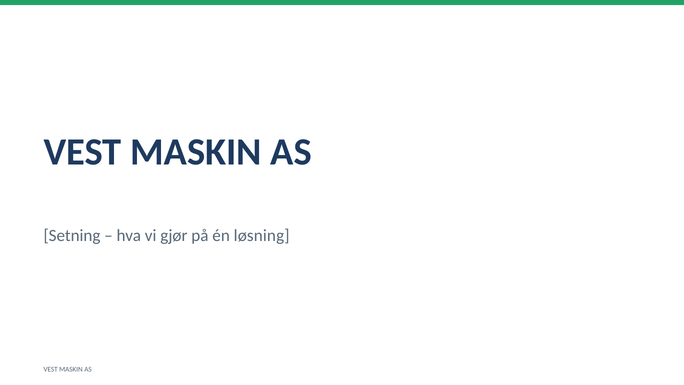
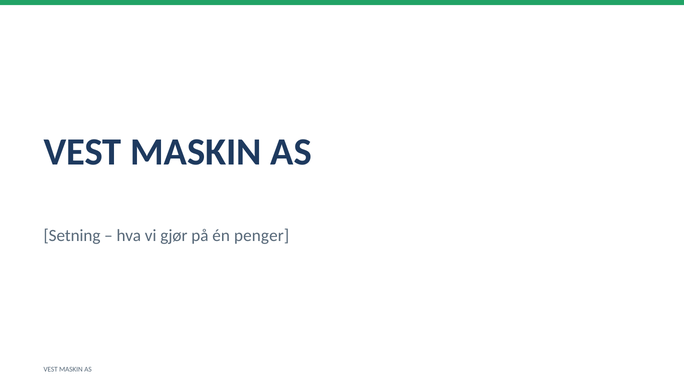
løsning: løsning -> penger
